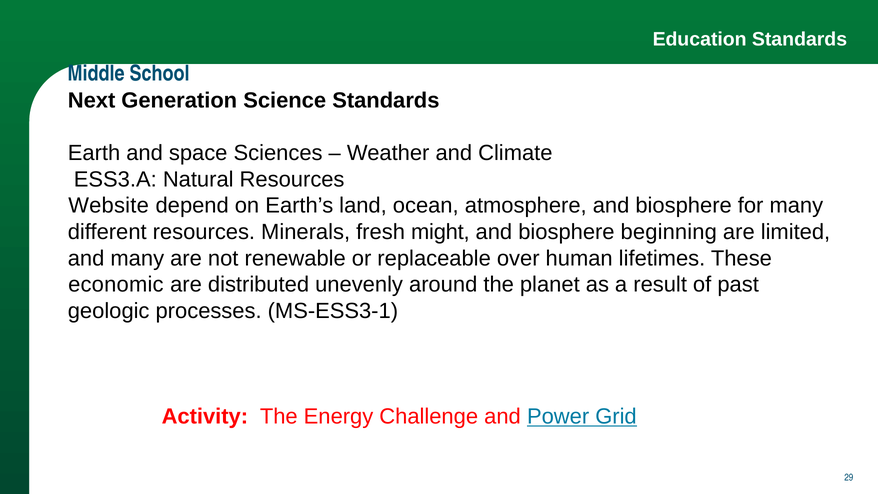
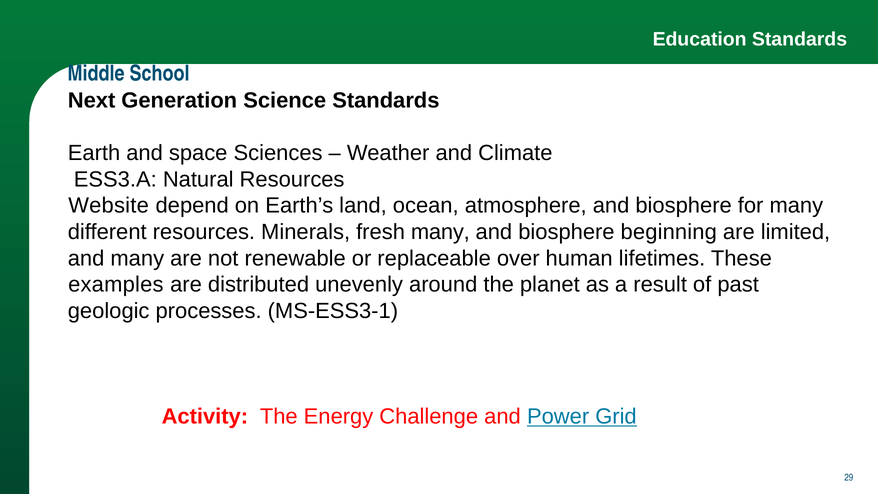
fresh might: might -> many
economic: economic -> examples
